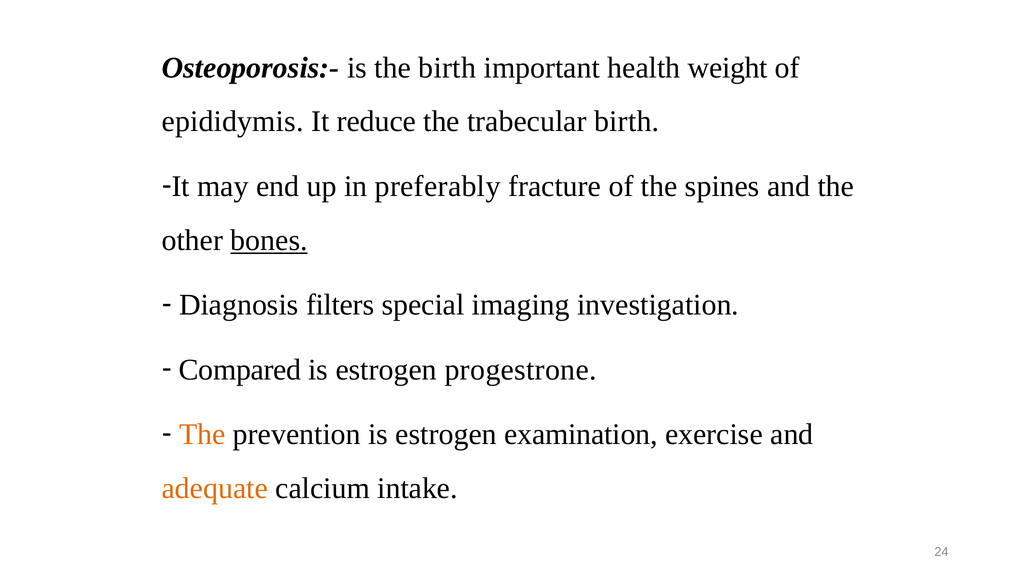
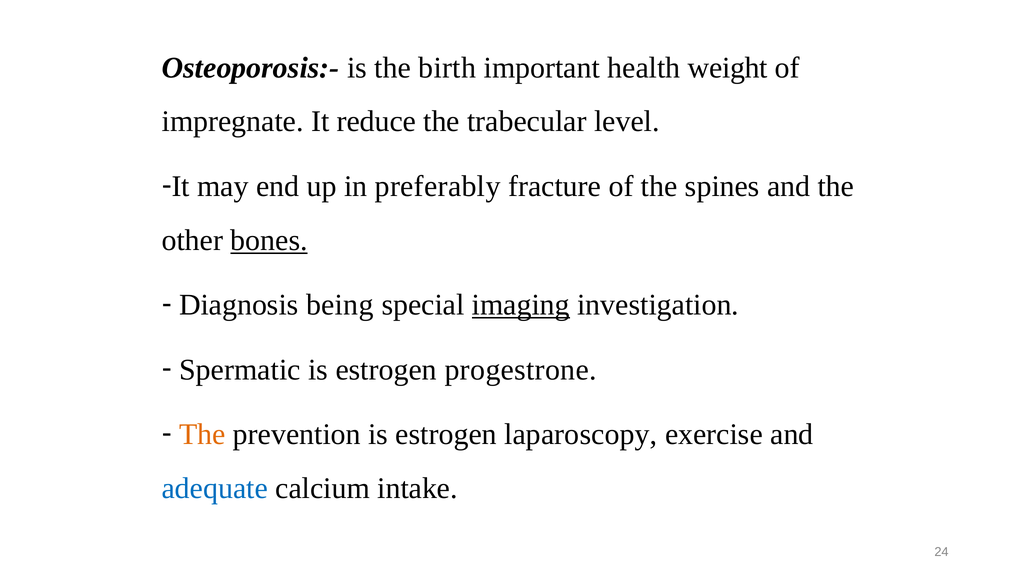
epididymis: epididymis -> impregnate
trabecular birth: birth -> level
filters: filters -> being
imaging underline: none -> present
Compared: Compared -> Spermatic
examination: examination -> laparoscopy
adequate colour: orange -> blue
